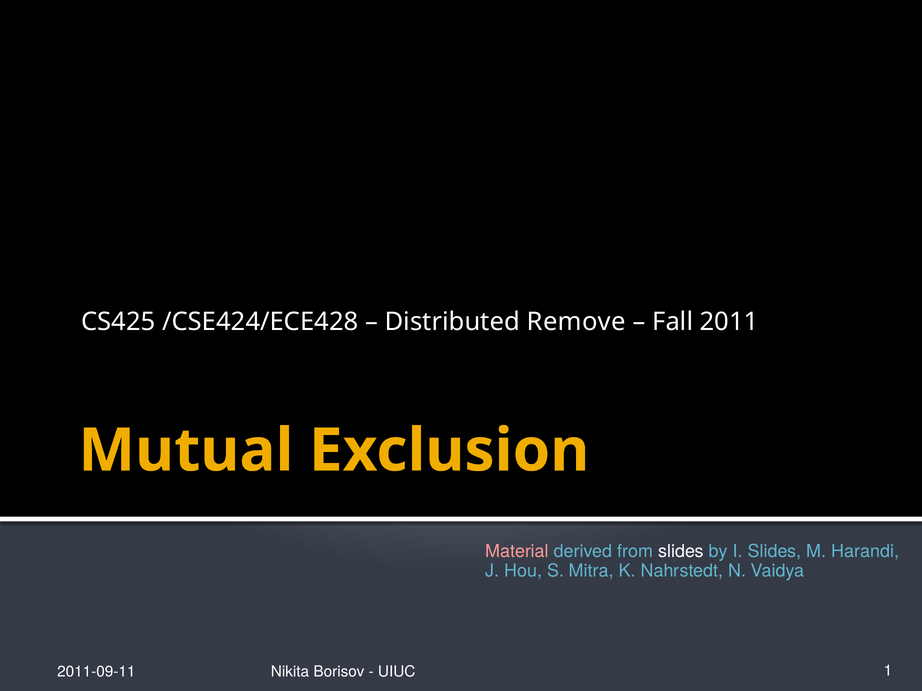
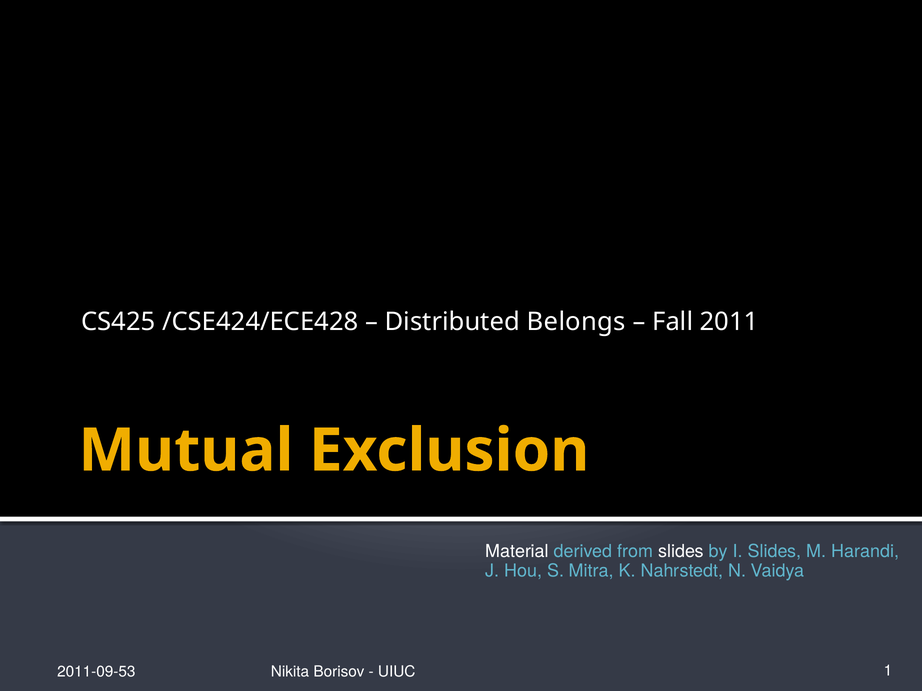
Remove: Remove -> Belongs
Material colour: pink -> white
2011-09-11: 2011-09-11 -> 2011-09-53
